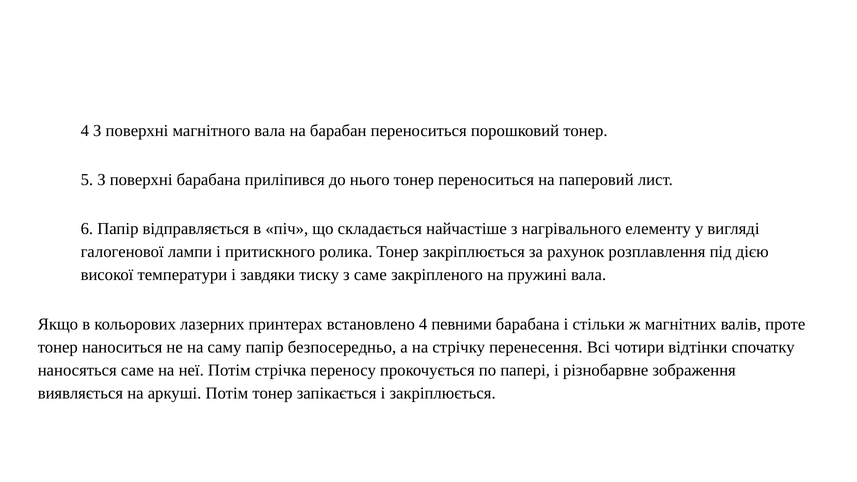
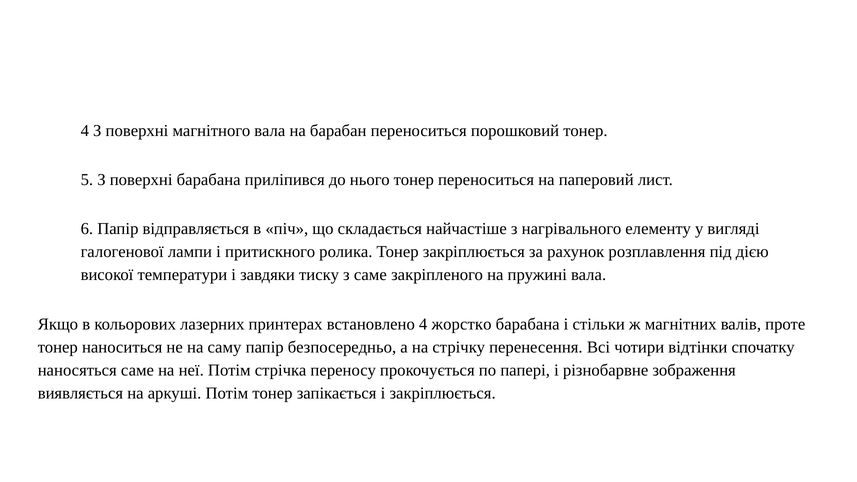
певними: певними -> жорстко
